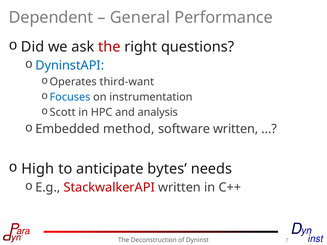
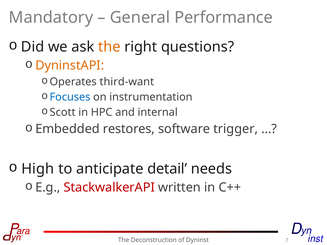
Dependent: Dependent -> Mandatory
the at (109, 47) colour: red -> orange
DyninstAPI colour: blue -> orange
analysis: analysis -> internal
method: method -> restores
software written: written -> trigger
bytes: bytes -> detail
